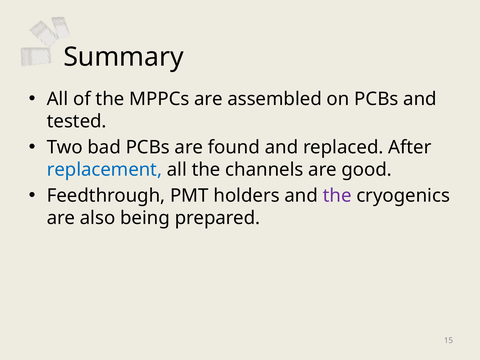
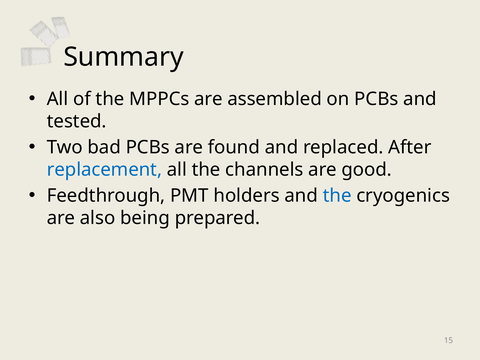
the at (337, 196) colour: purple -> blue
